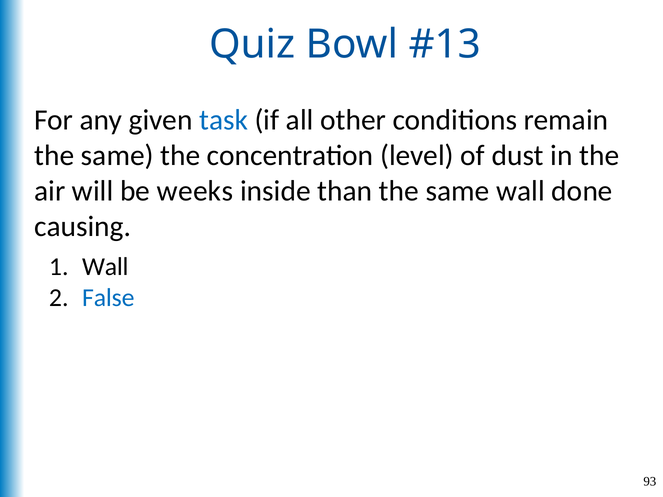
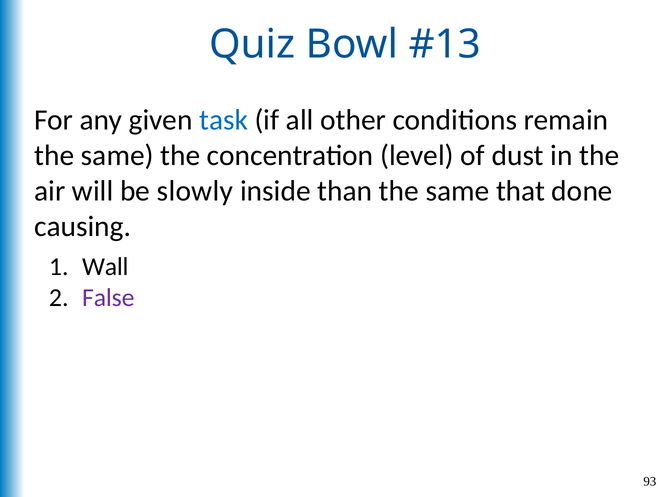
weeks: weeks -> slowly
same wall: wall -> that
False colour: blue -> purple
